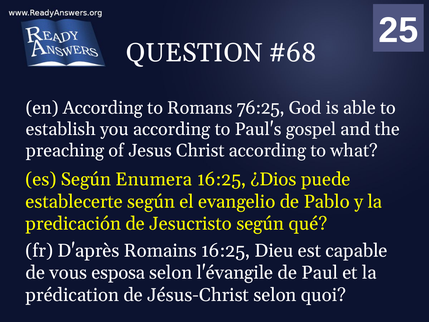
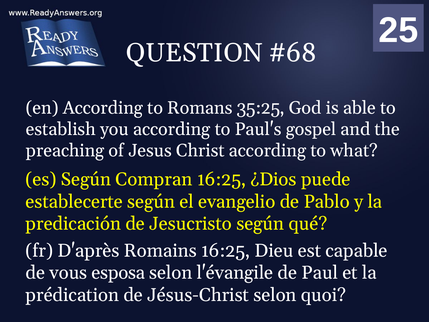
76:25: 76:25 -> 35:25
Enumera: Enumera -> Compran
